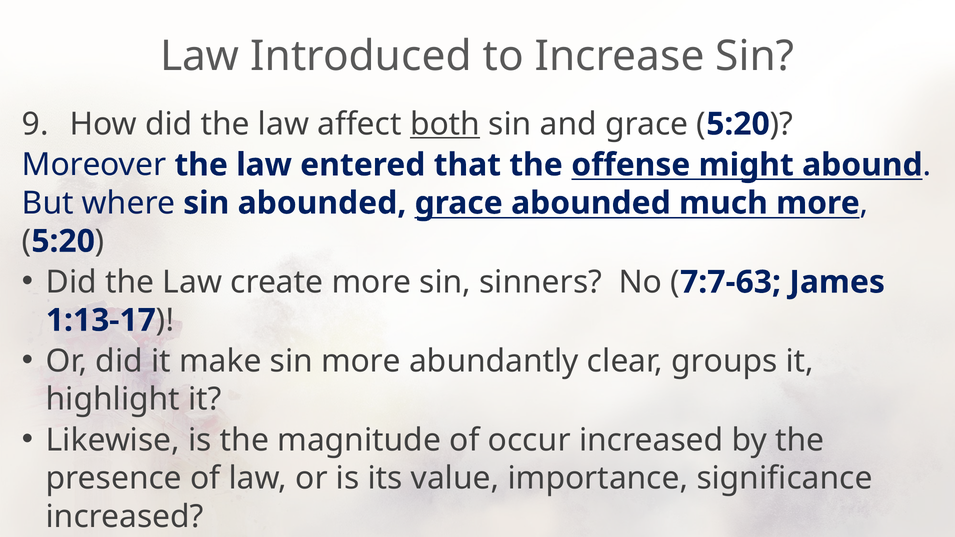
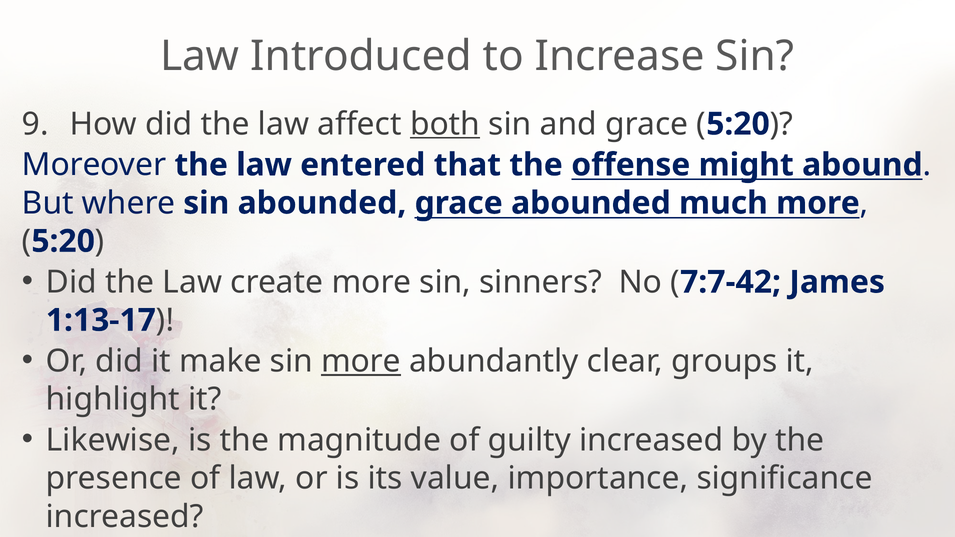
7:7-63: 7:7-63 -> 7:7-42
more at (361, 361) underline: none -> present
occur: occur -> guilty
